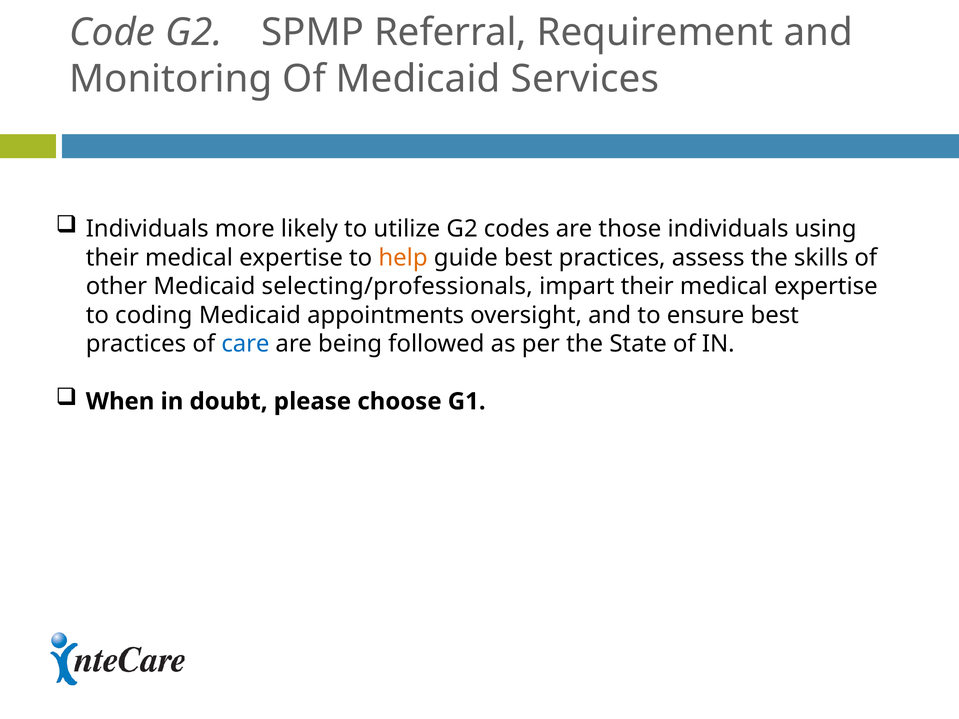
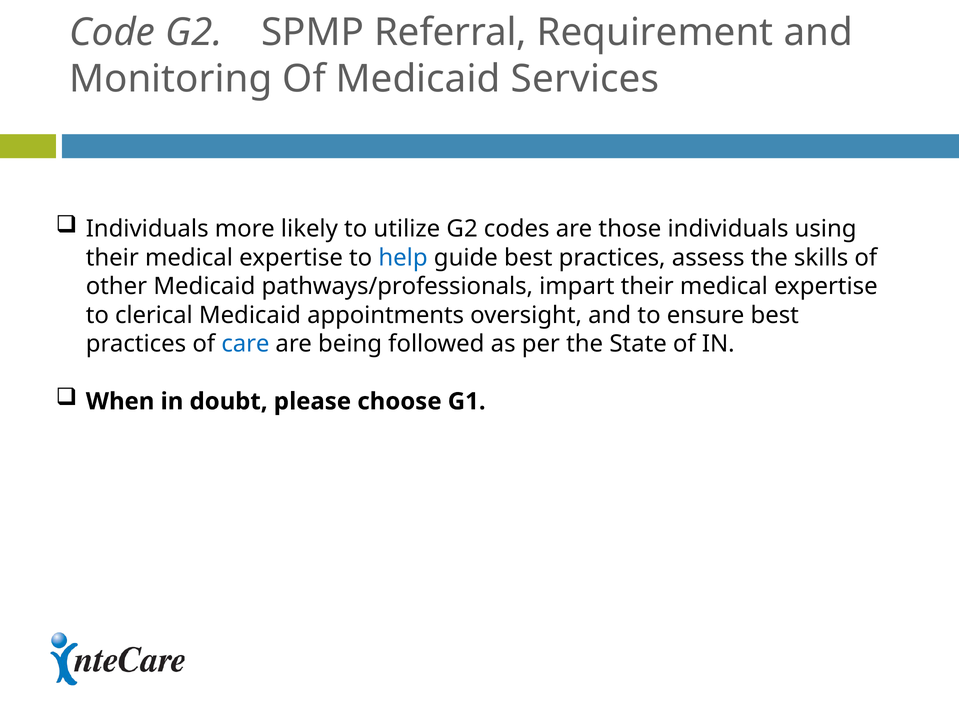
help colour: orange -> blue
selecting/professionals: selecting/professionals -> pathways/professionals
coding: coding -> clerical
